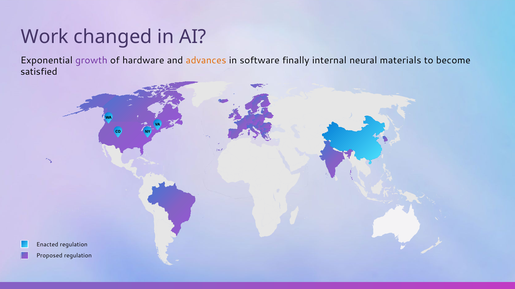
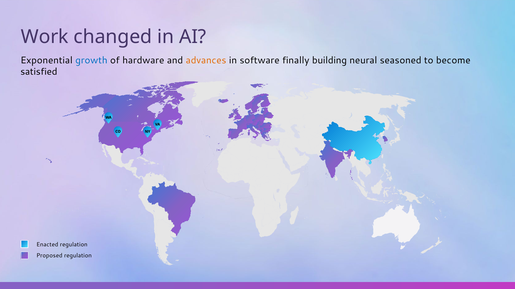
growth colour: purple -> blue
internal: internal -> building
materials: materials -> seasoned
